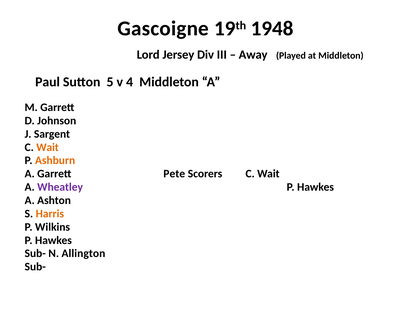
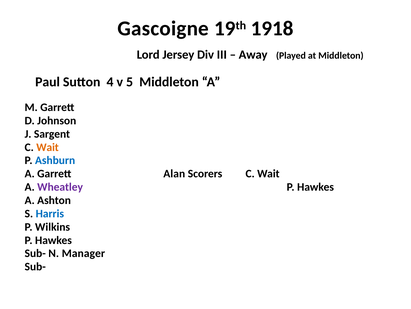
1948: 1948 -> 1918
5: 5 -> 4
4: 4 -> 5
Ashburn colour: orange -> blue
Pete: Pete -> Alan
Harris colour: orange -> blue
Allington: Allington -> Manager
